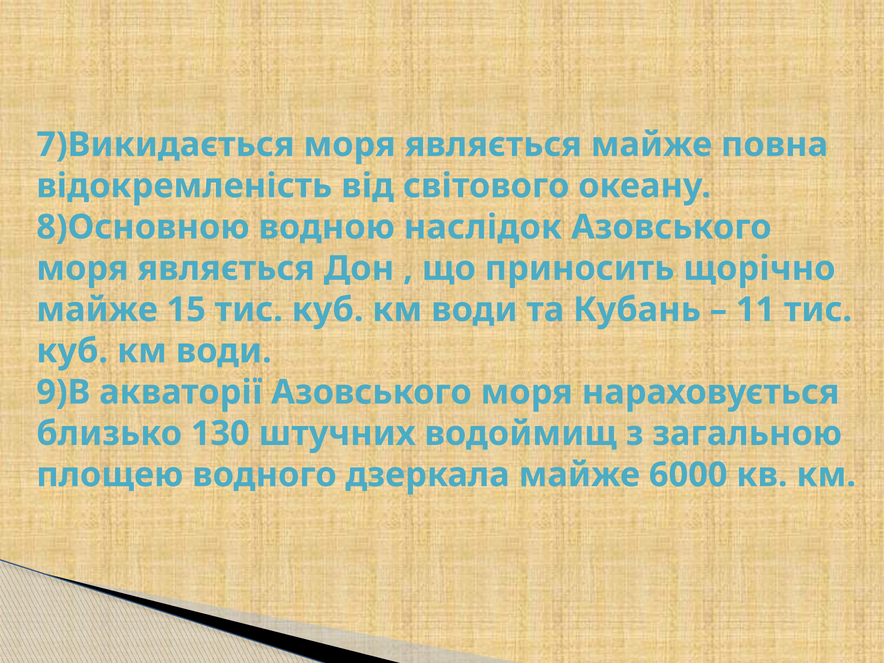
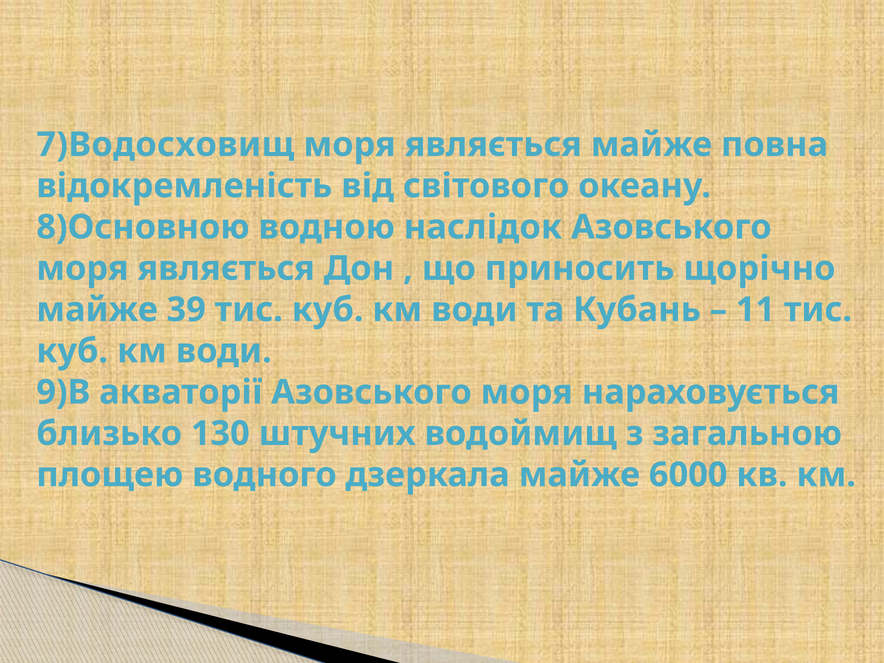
7)Викидається: 7)Викидається -> 7)Водосховищ
15: 15 -> 39
